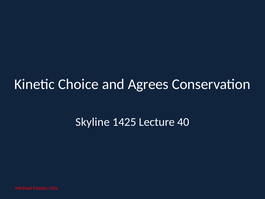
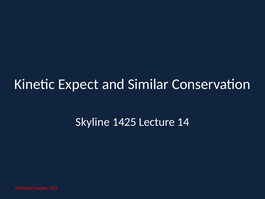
Choice: Choice -> Expect
Agrees: Agrees -> Similar
40: 40 -> 14
